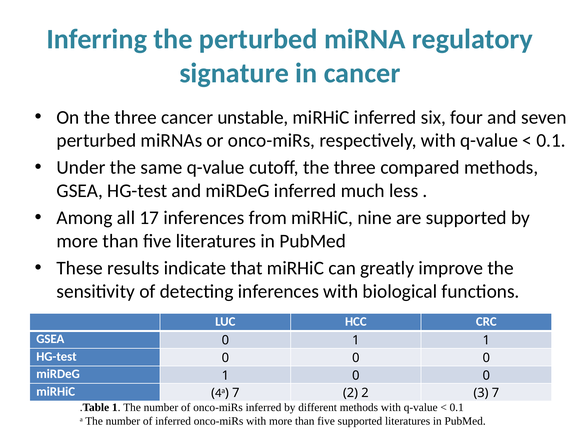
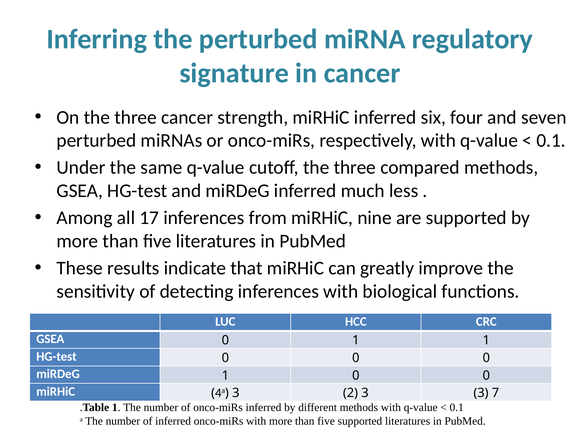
unstable: unstable -> strength
miRHiC 7: 7 -> 3
2 at (365, 393): 2 -> 3
